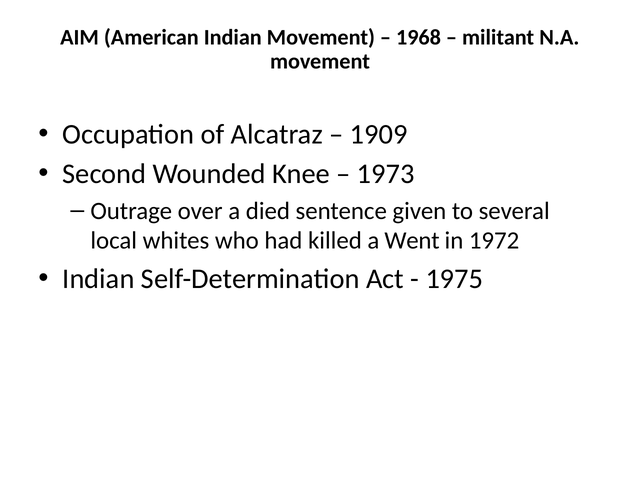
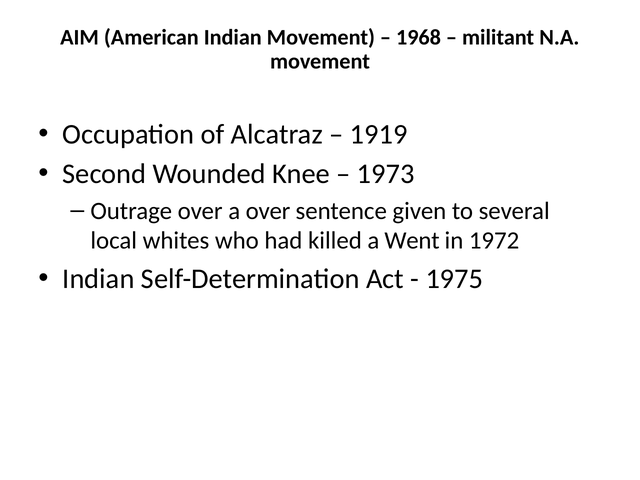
1909: 1909 -> 1919
a died: died -> over
